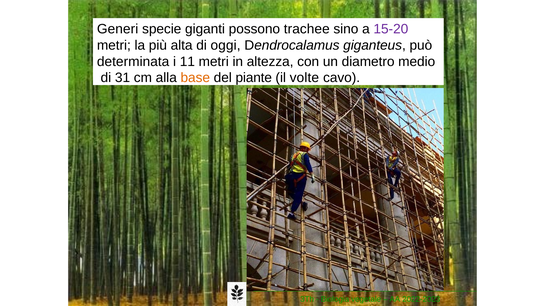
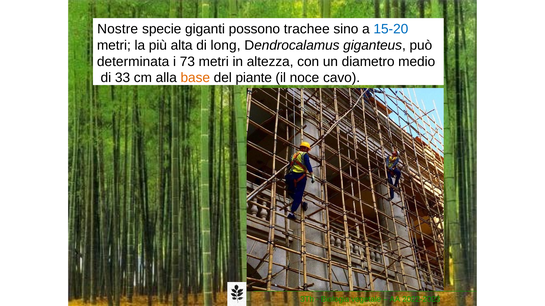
Generi: Generi -> Nostre
15-20 colour: purple -> blue
oggi: oggi -> long
11: 11 -> 73
31: 31 -> 33
volte: volte -> noce
